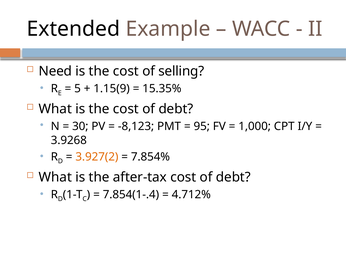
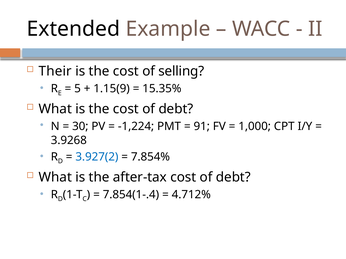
Need: Need -> Their
-8,123: -8,123 -> -1,224
95: 95 -> 91
3.927(2 colour: orange -> blue
